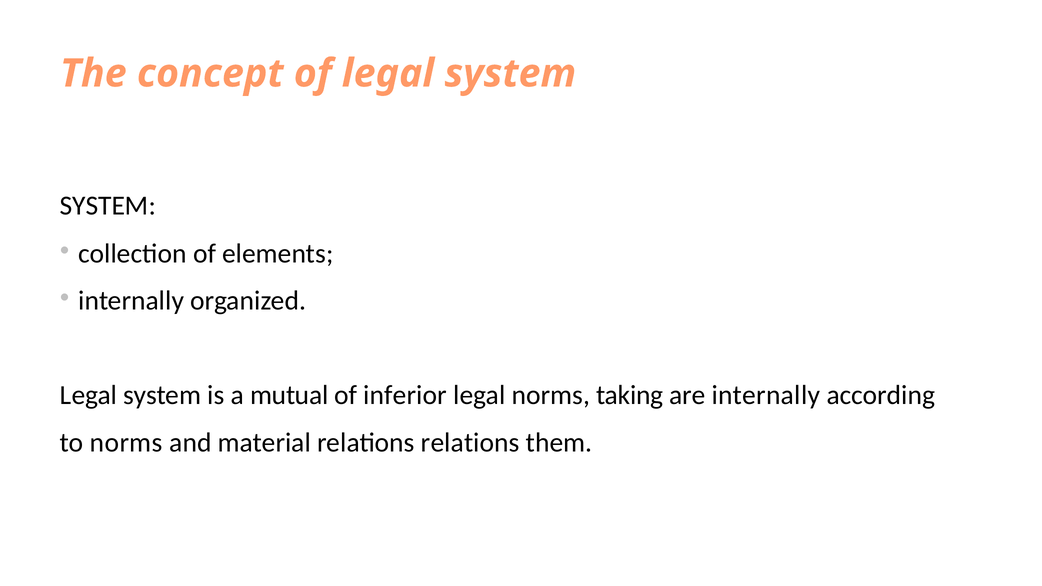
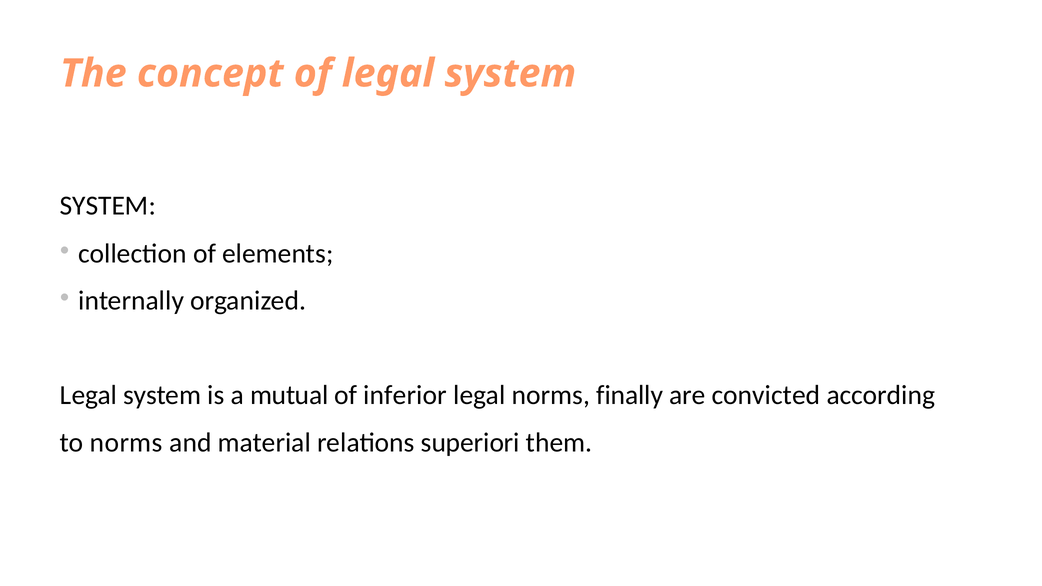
taking: taking -> finally
are internally: internally -> convicted
relations relations: relations -> superiori
